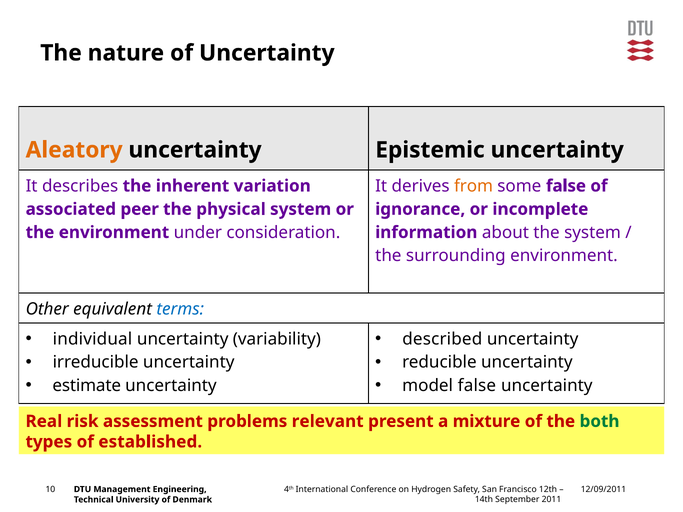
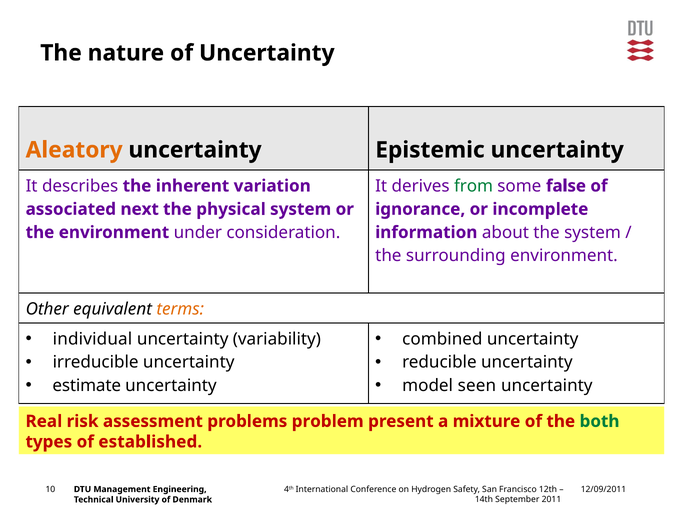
from colour: orange -> green
peer: peer -> next
terms colour: blue -> orange
described: described -> combined
model false: false -> seen
relevant: relevant -> problem
